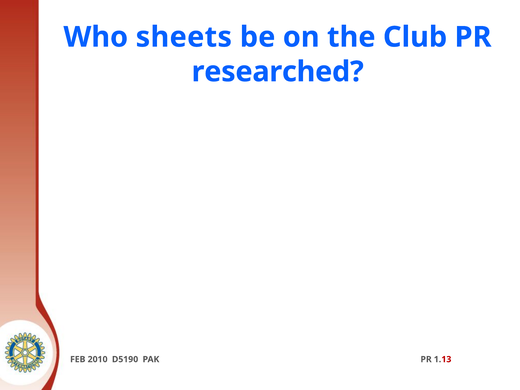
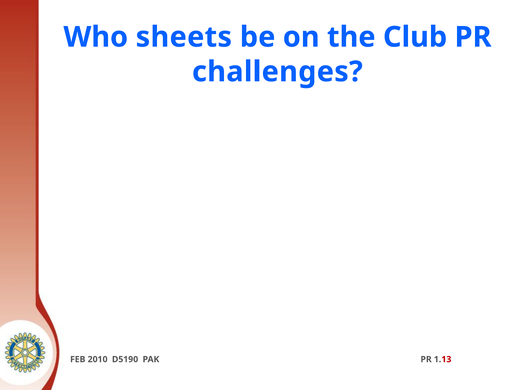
researched: researched -> challenges
